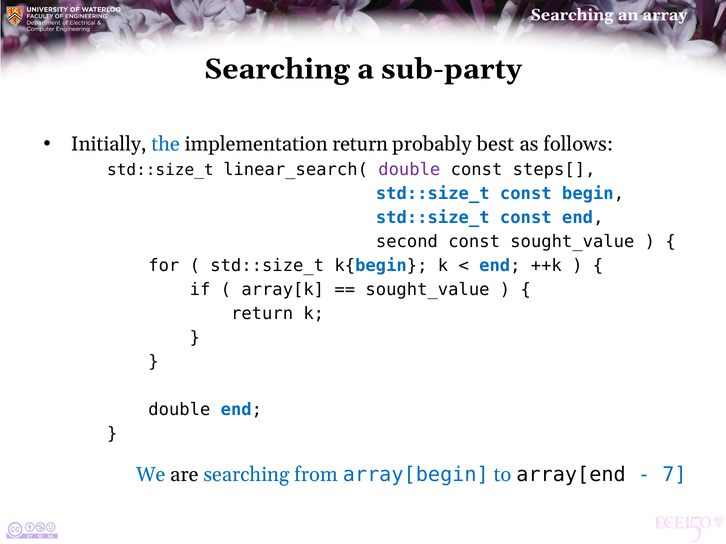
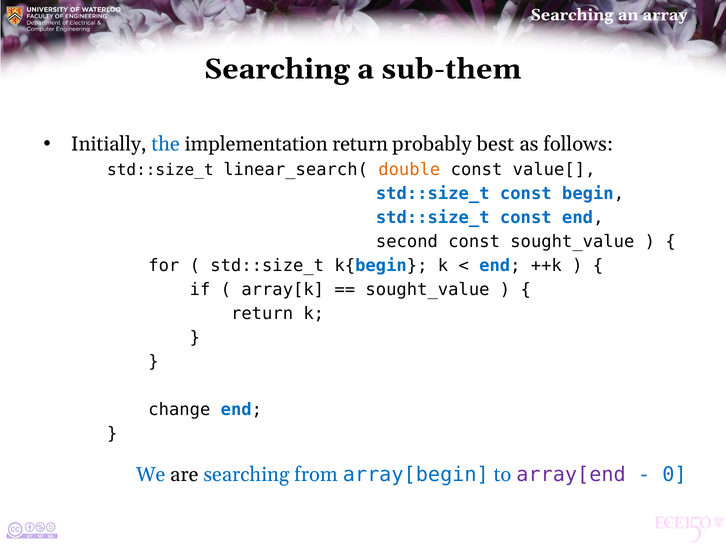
sub-party: sub-party -> sub-them
double at (409, 170) colour: purple -> orange
steps[: steps[ -> value[
double at (179, 410): double -> change
array[end colour: black -> purple
7: 7 -> 0
